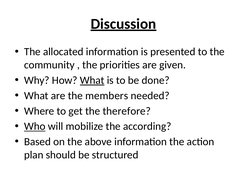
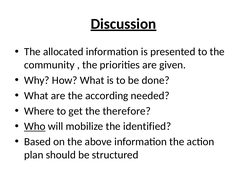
What at (92, 80) underline: present -> none
members: members -> according
according: according -> identified
